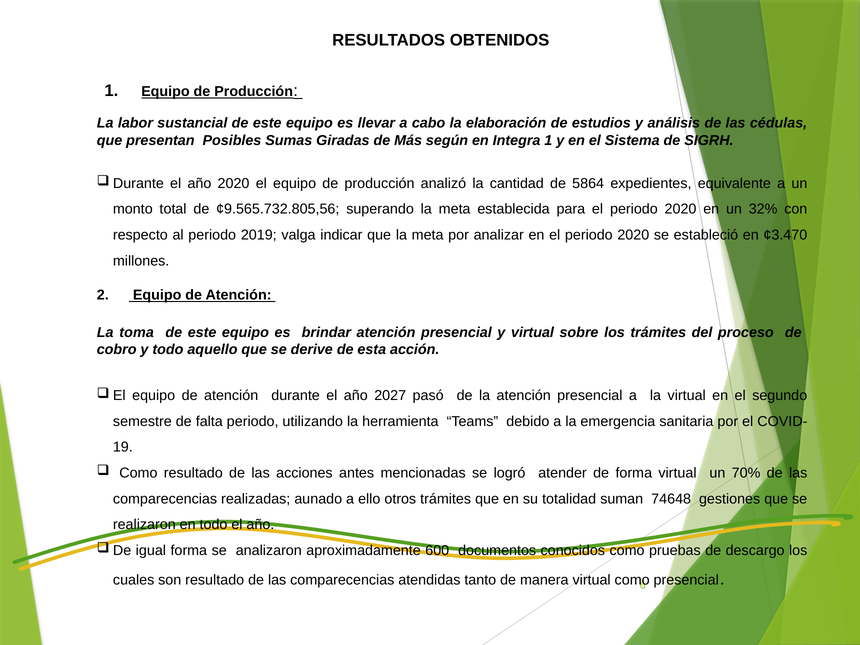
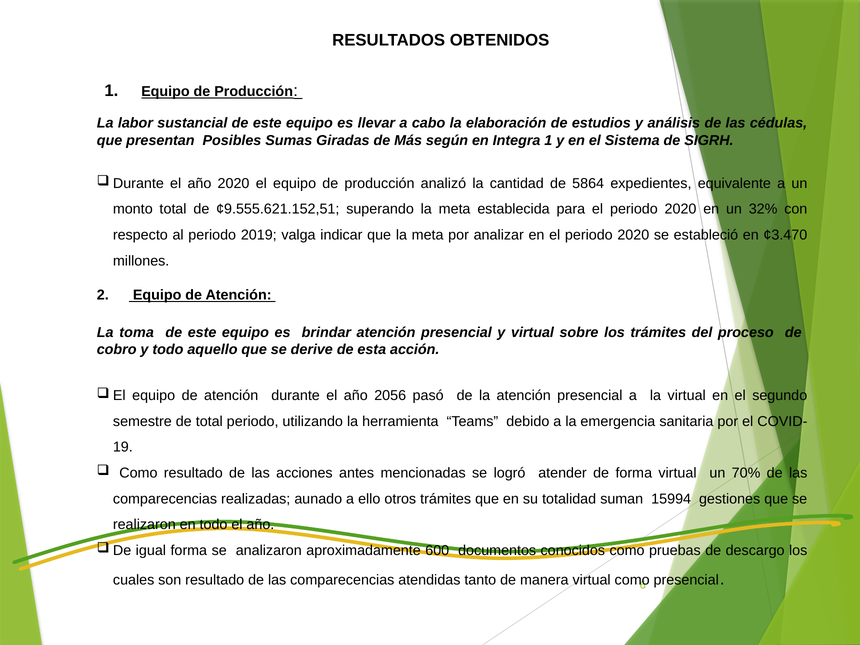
¢9.565.732.805,56: ¢9.565.732.805,56 -> ¢9.555.621.152,51
2027: 2027 -> 2056
de falta: falta -> total
74648: 74648 -> 15994
